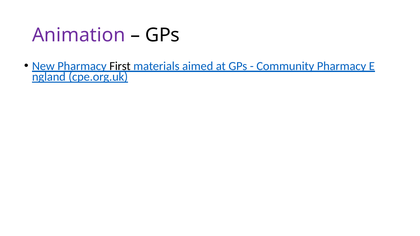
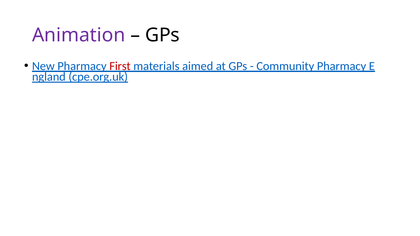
First colour: black -> red
